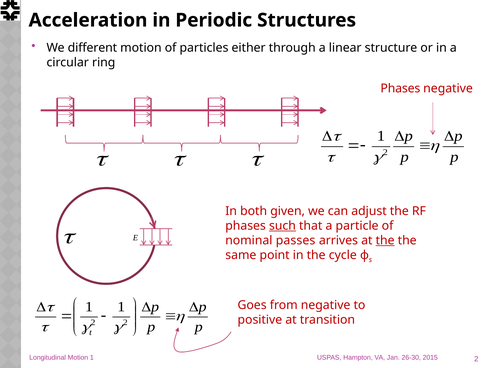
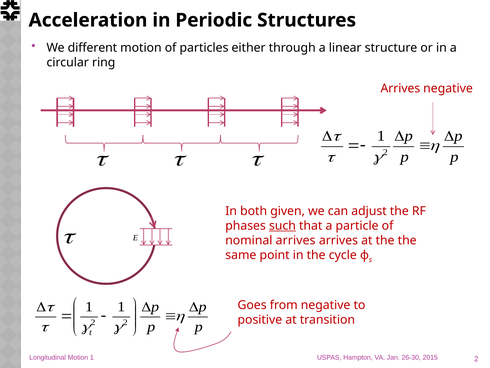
Phases at (400, 88): Phases -> Arrives
nominal passes: passes -> arrives
the at (385, 240) underline: present -> none
